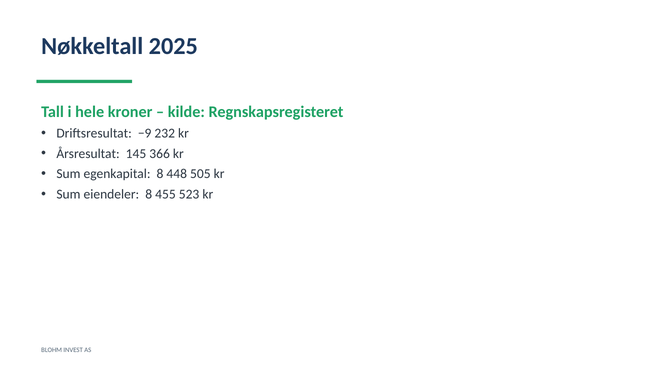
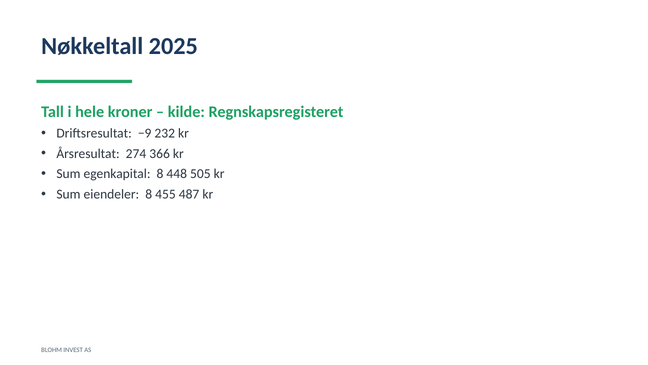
145: 145 -> 274
523: 523 -> 487
